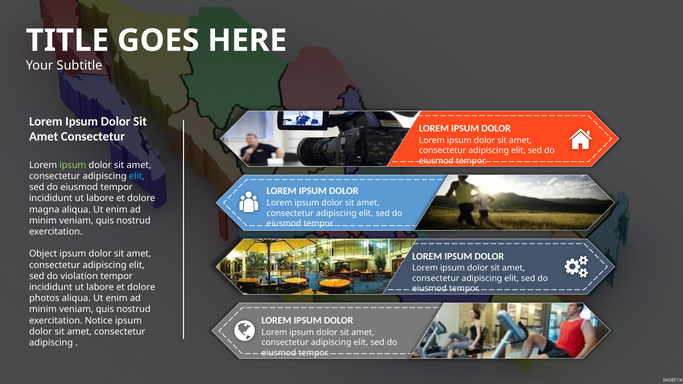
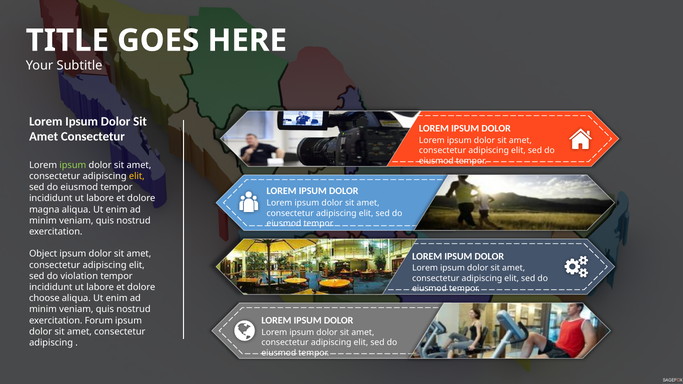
elit at (137, 176) colour: light blue -> yellow
photos: photos -> choose
Notice: Notice -> Forum
